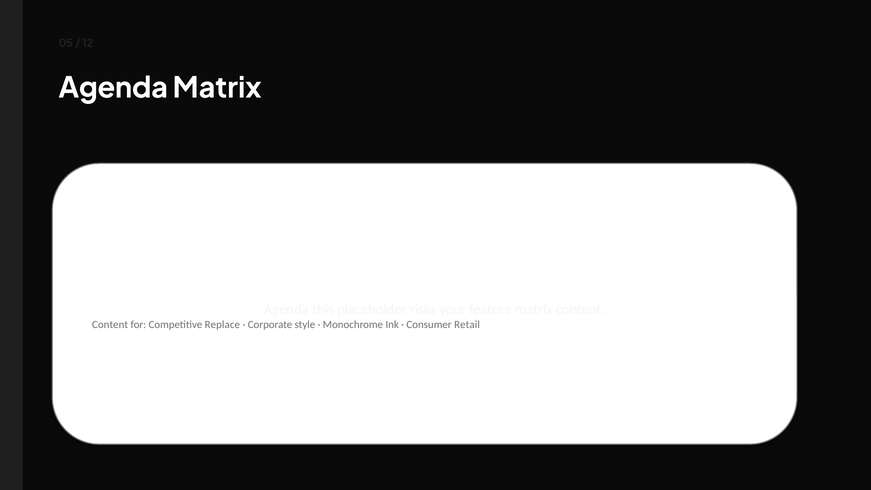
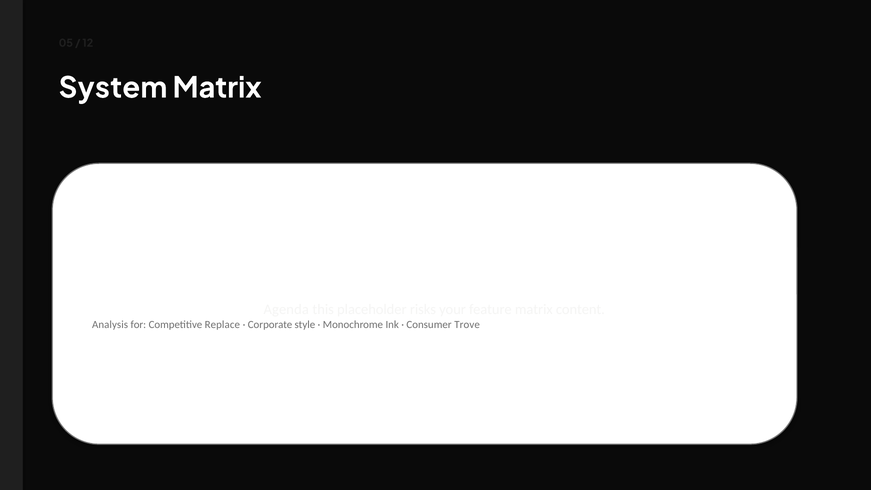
Agenda at (113, 88): Agenda -> System
Content at (110, 325): Content -> Analysis
Retail: Retail -> Trove
